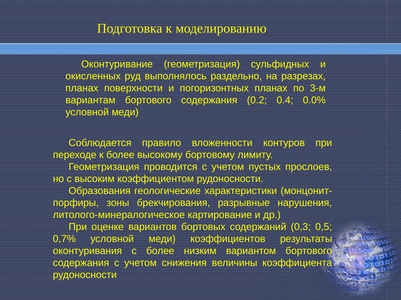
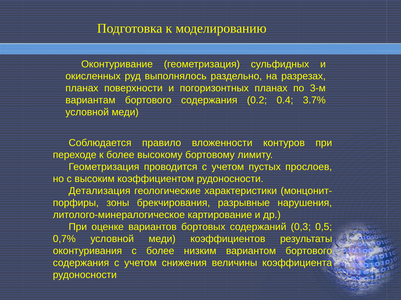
0.0%: 0.0% -> 3.7%
Образования: Образования -> Детализация
